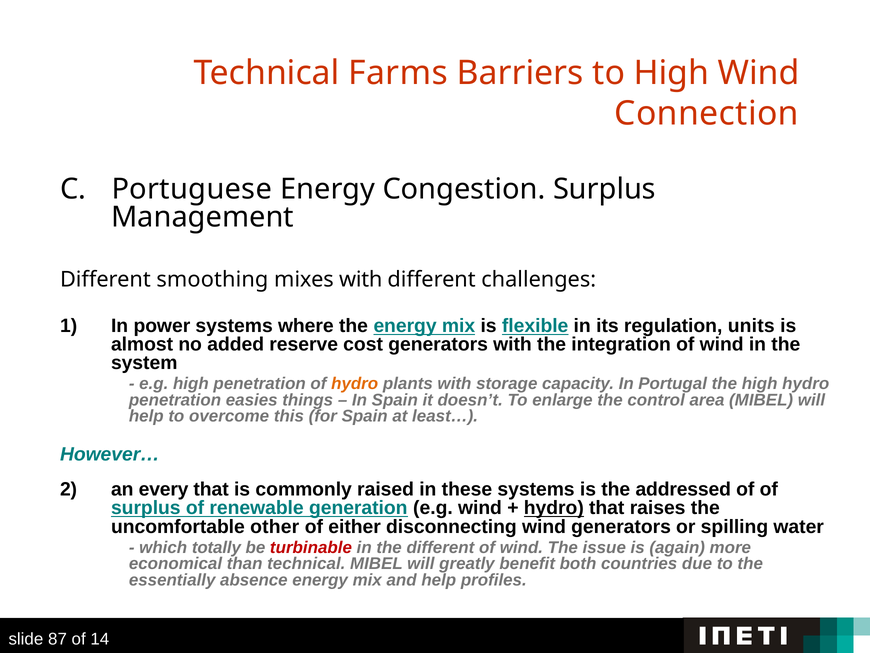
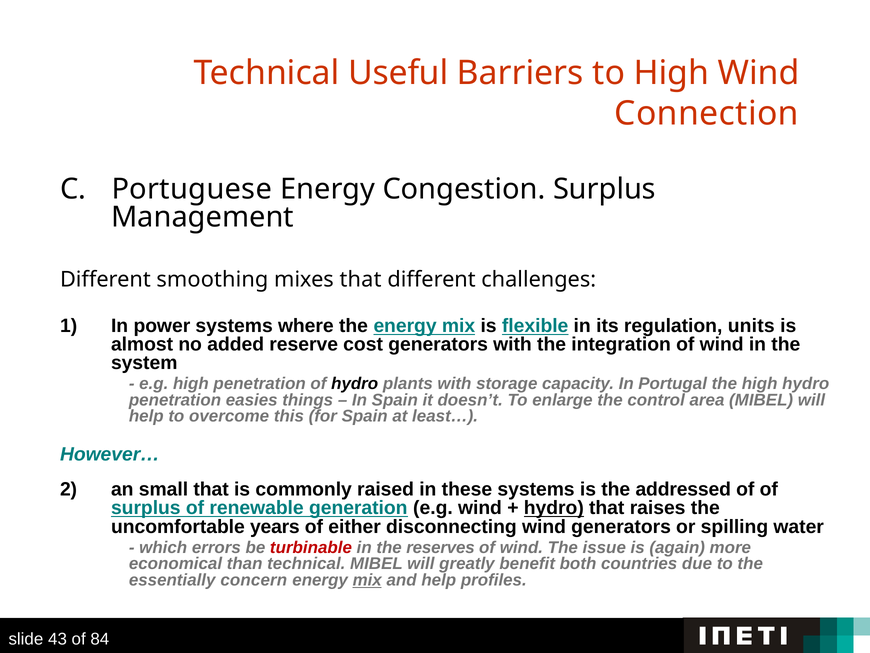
Farms: Farms -> Useful
mixes with: with -> that
hydro at (355, 384) colour: orange -> black
every: every -> small
other: other -> years
totally: totally -> errors
the different: different -> reserves
absence: absence -> concern
mix at (367, 580) underline: none -> present
87: 87 -> 43
14: 14 -> 84
